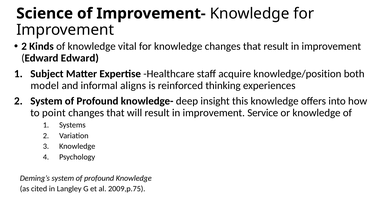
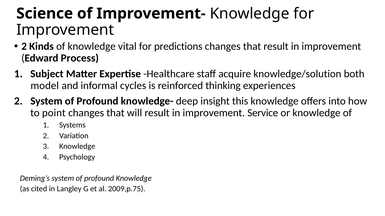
for knowledge: knowledge -> predictions
Edward Edward: Edward -> Process
knowledge/position: knowledge/position -> knowledge/solution
aligns: aligns -> cycles
